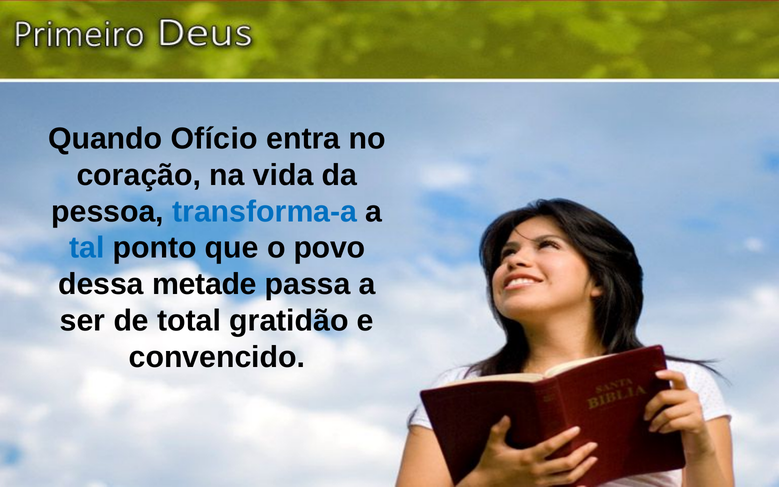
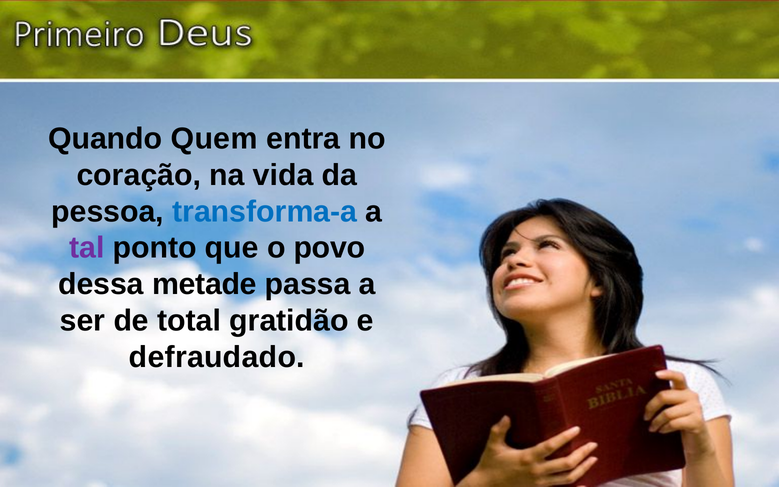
Ofício: Ofício -> Quem
tal colour: blue -> purple
convencido: convencido -> defraudado
